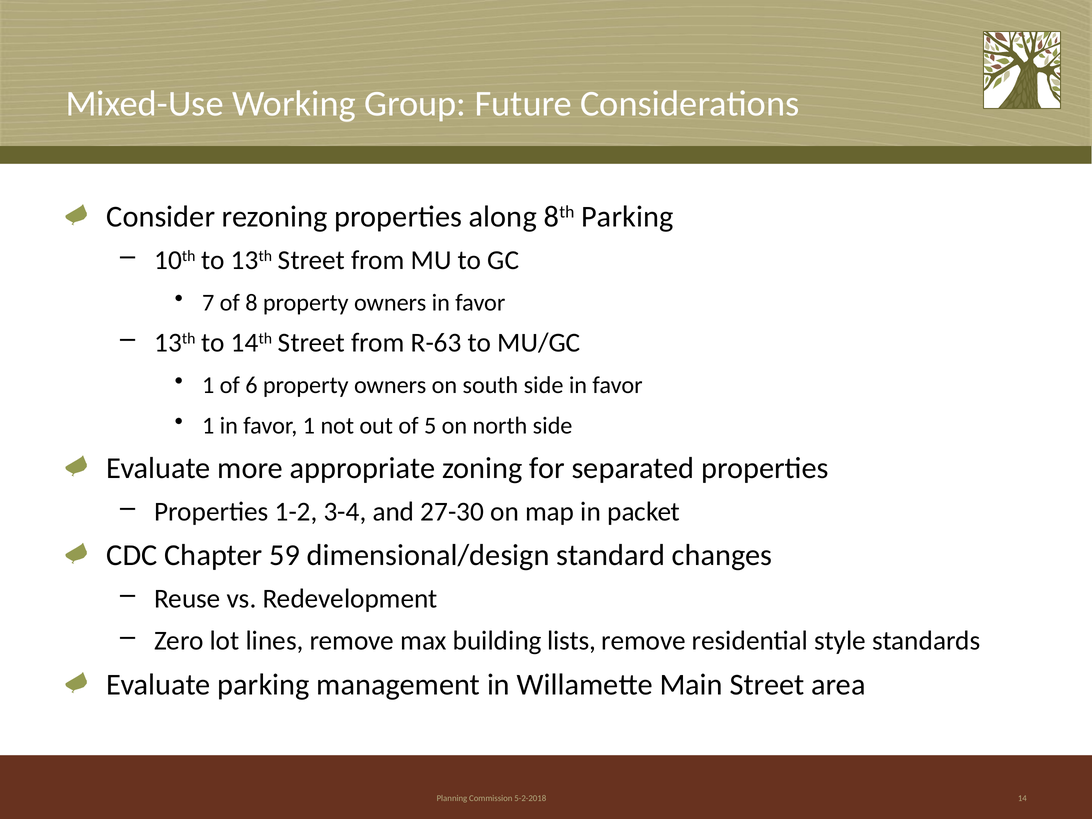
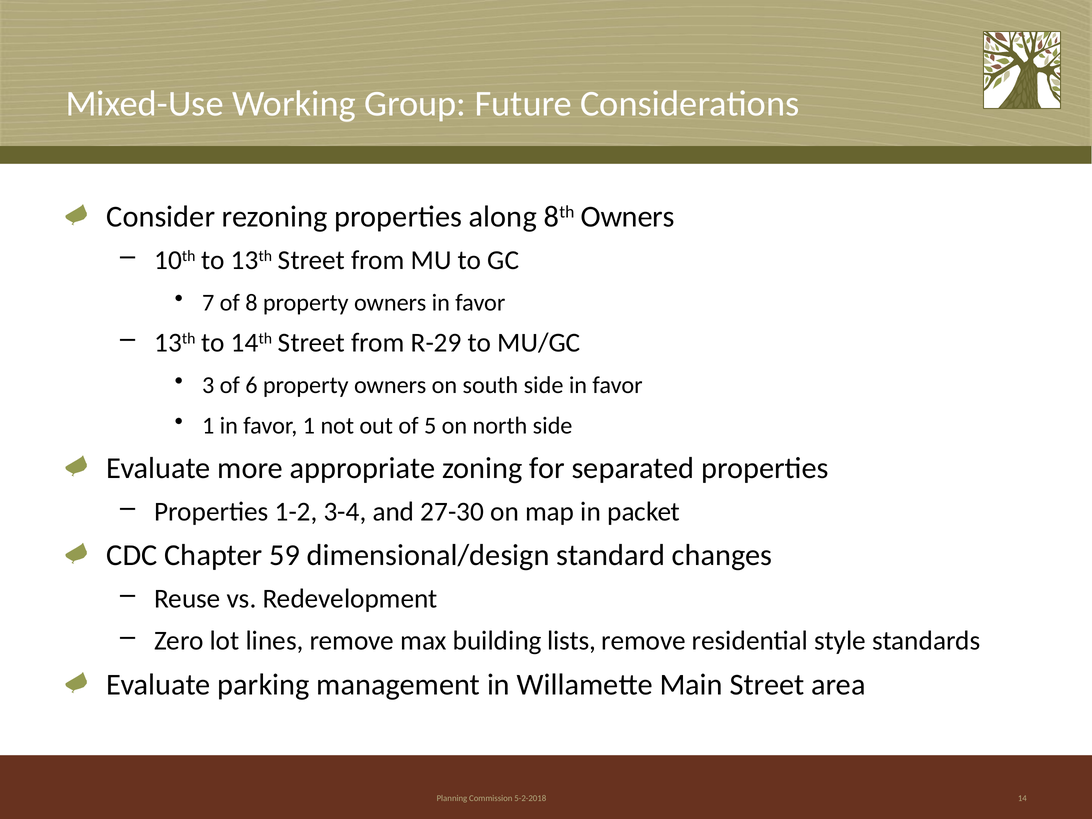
8th Parking: Parking -> Owners
R-63: R-63 -> R-29
1 at (208, 385): 1 -> 3
